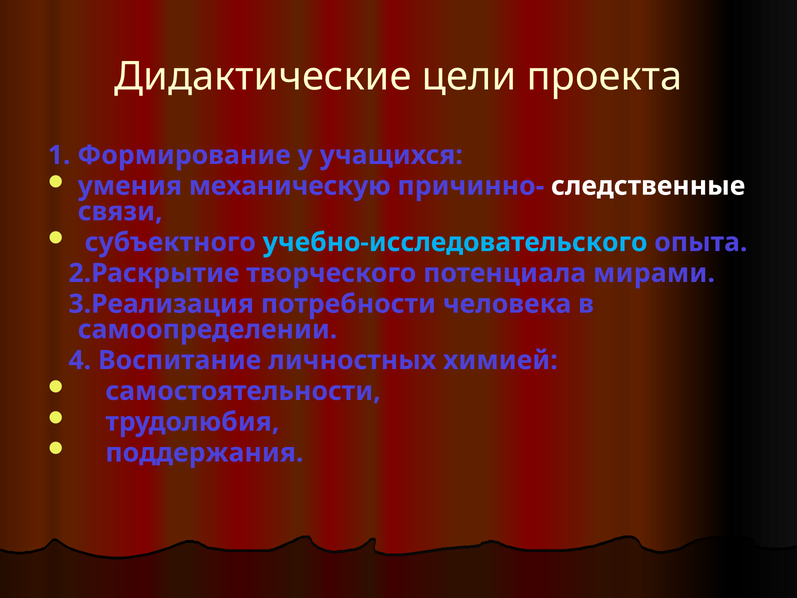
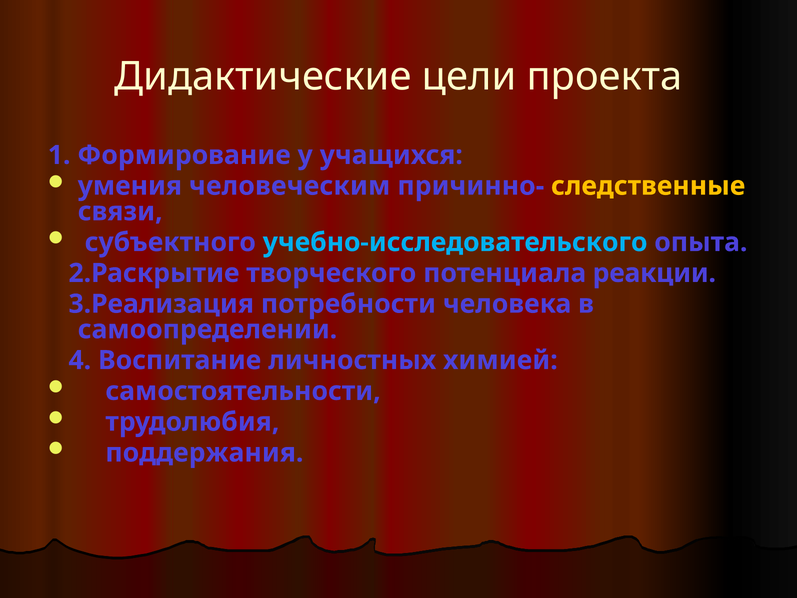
механическую: механическую -> человеческим
следственные colour: white -> yellow
мирами: мирами -> реакции
